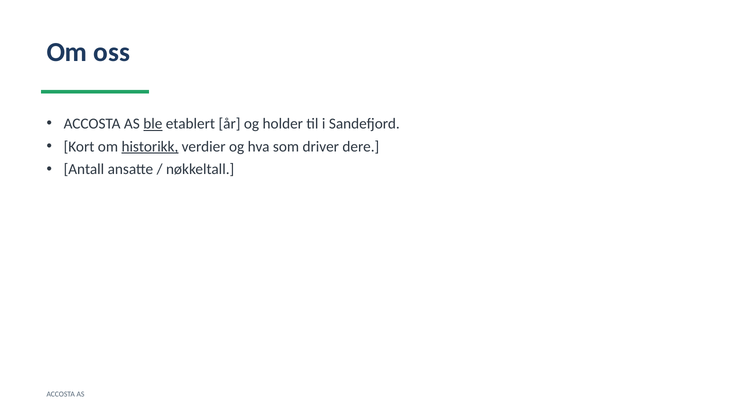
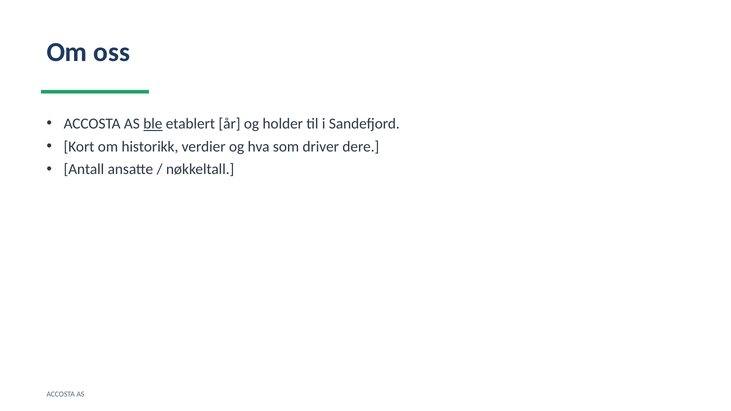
historikk underline: present -> none
